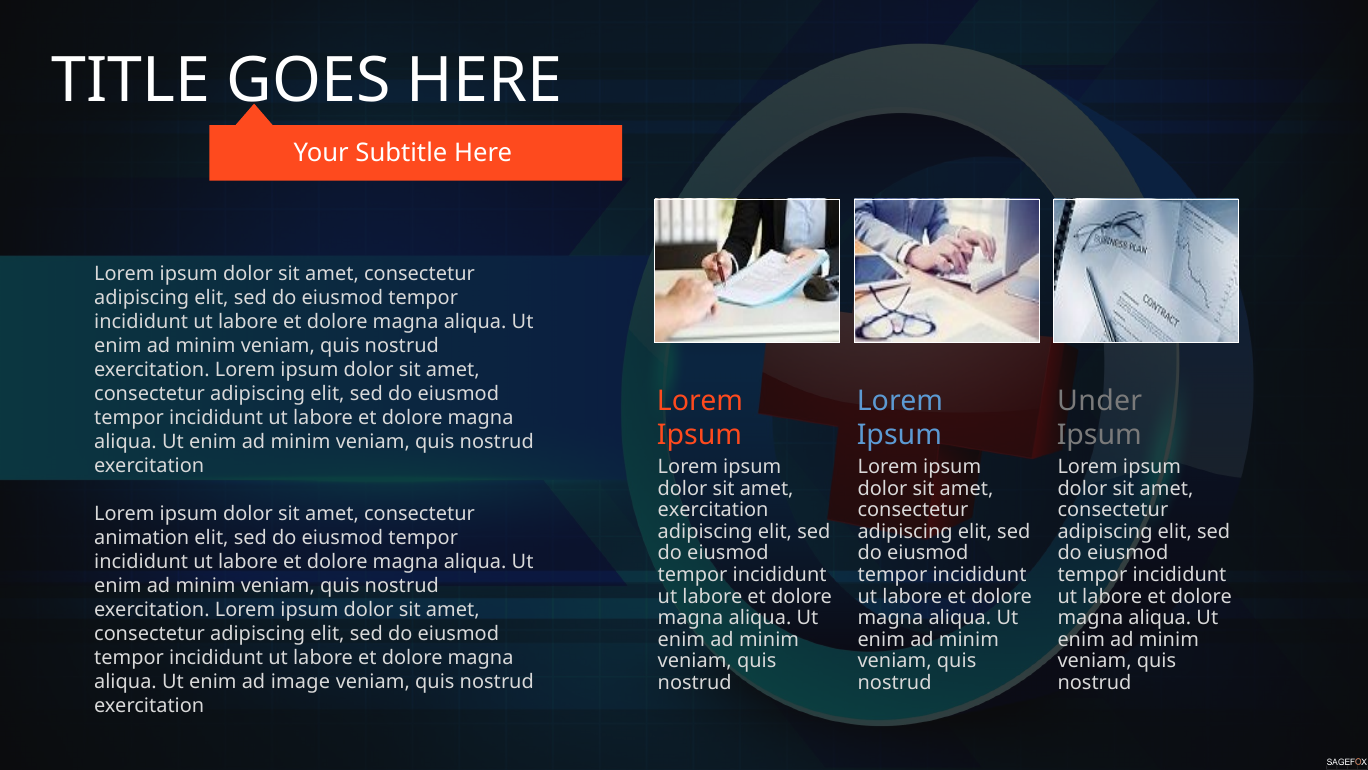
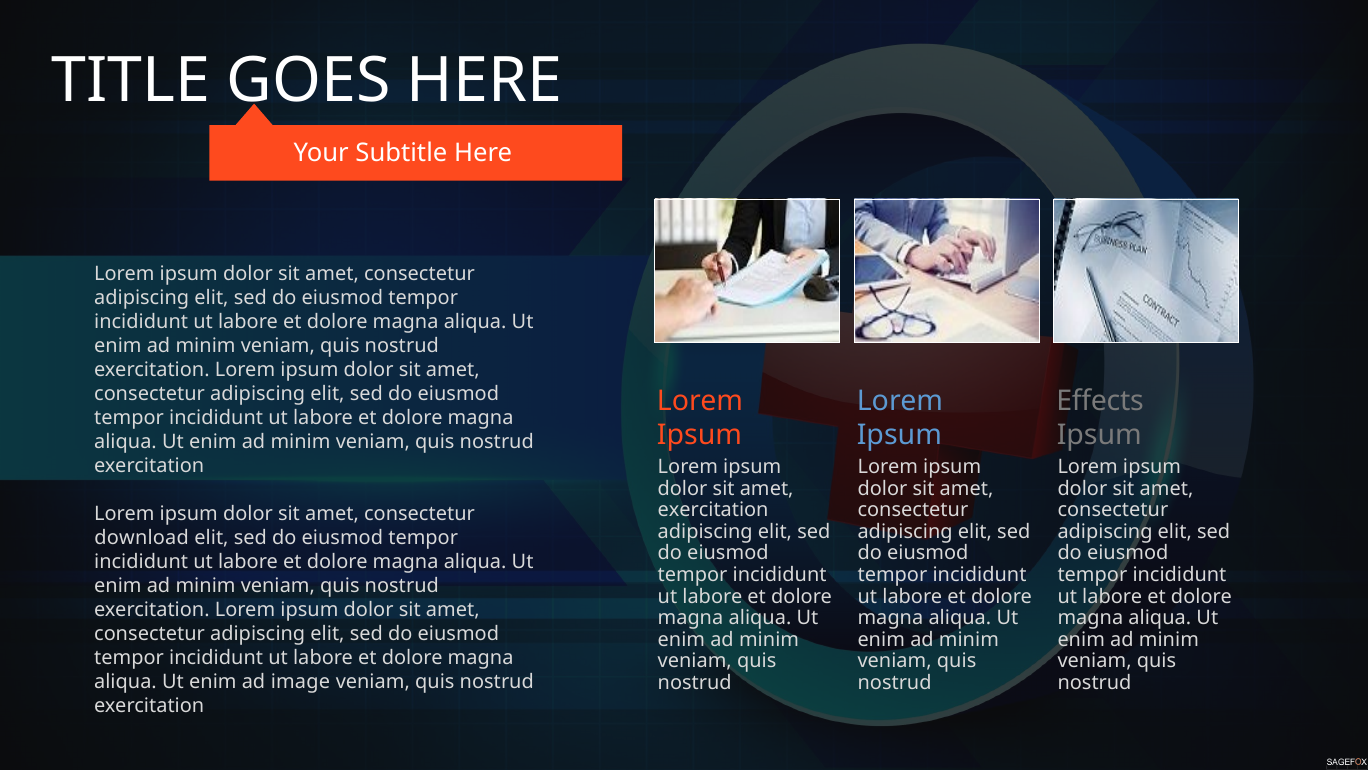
Under: Under -> Effects
animation: animation -> download
